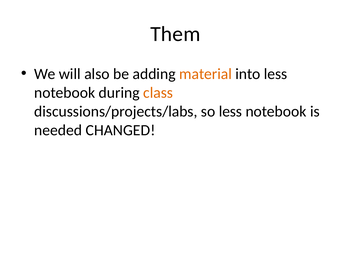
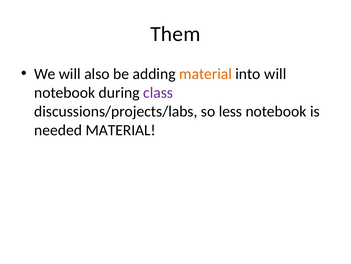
into less: less -> will
class colour: orange -> purple
needed CHANGED: CHANGED -> MATERIAL
